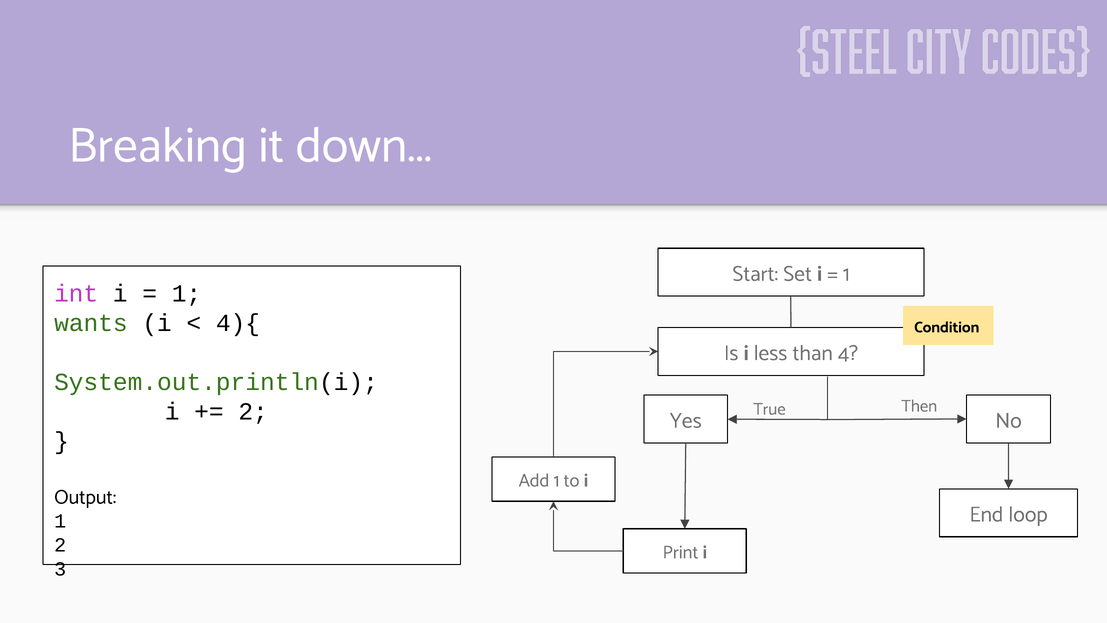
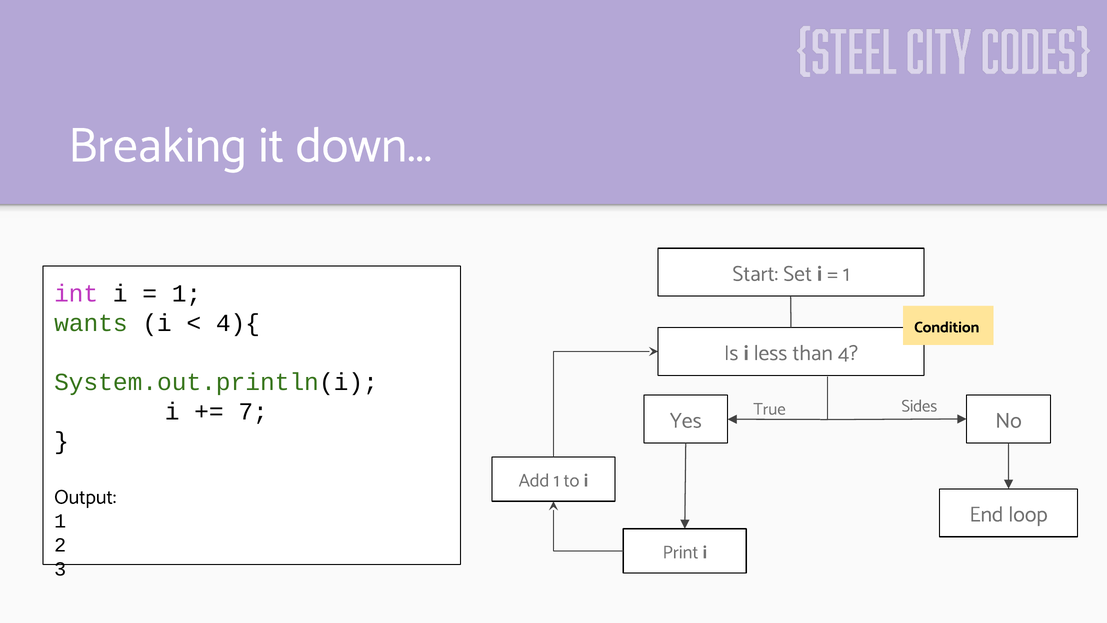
Then: Then -> Sides
2 at (253, 411): 2 -> 7
